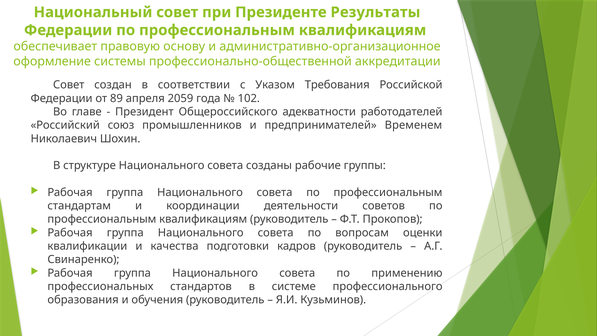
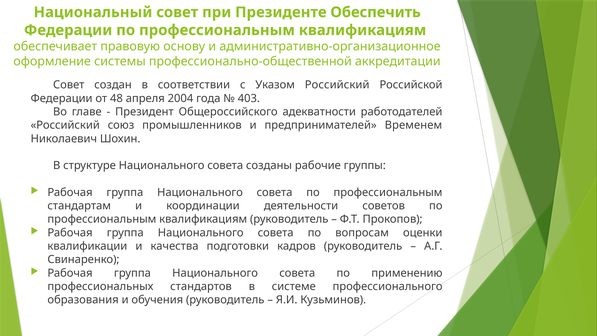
Результаты: Результаты -> Обеспечить
Указом Требования: Требования -> Российский
89: 89 -> 48
2059: 2059 -> 2004
102: 102 -> 403
